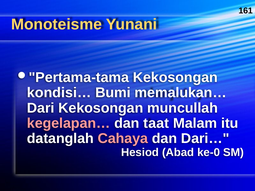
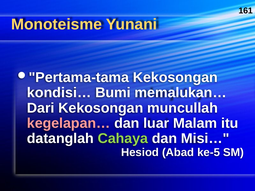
taat: taat -> luar
Cahaya colour: pink -> light green
Dari…: Dari… -> Misi…
ke-0: ke-0 -> ke-5
